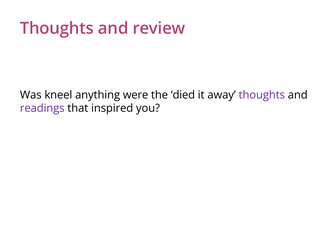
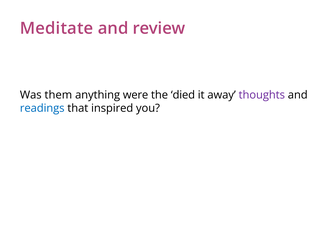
Thoughts at (57, 28): Thoughts -> Meditate
kneel: kneel -> them
readings colour: purple -> blue
